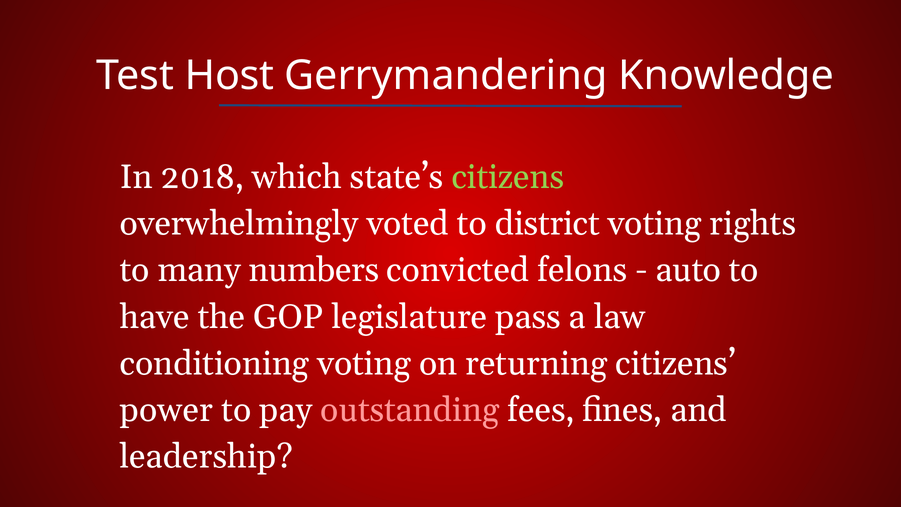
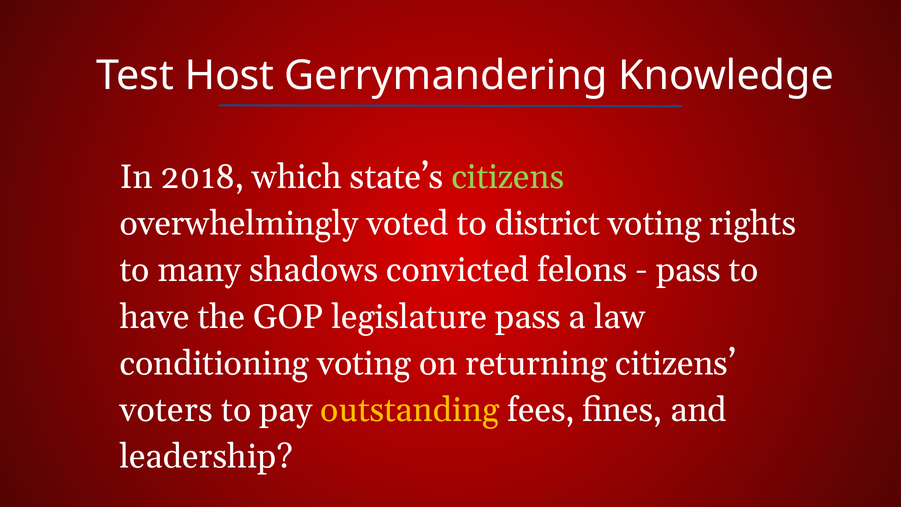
numbers: numbers -> shadows
auto at (688, 270): auto -> pass
power: power -> voters
outstanding colour: pink -> yellow
